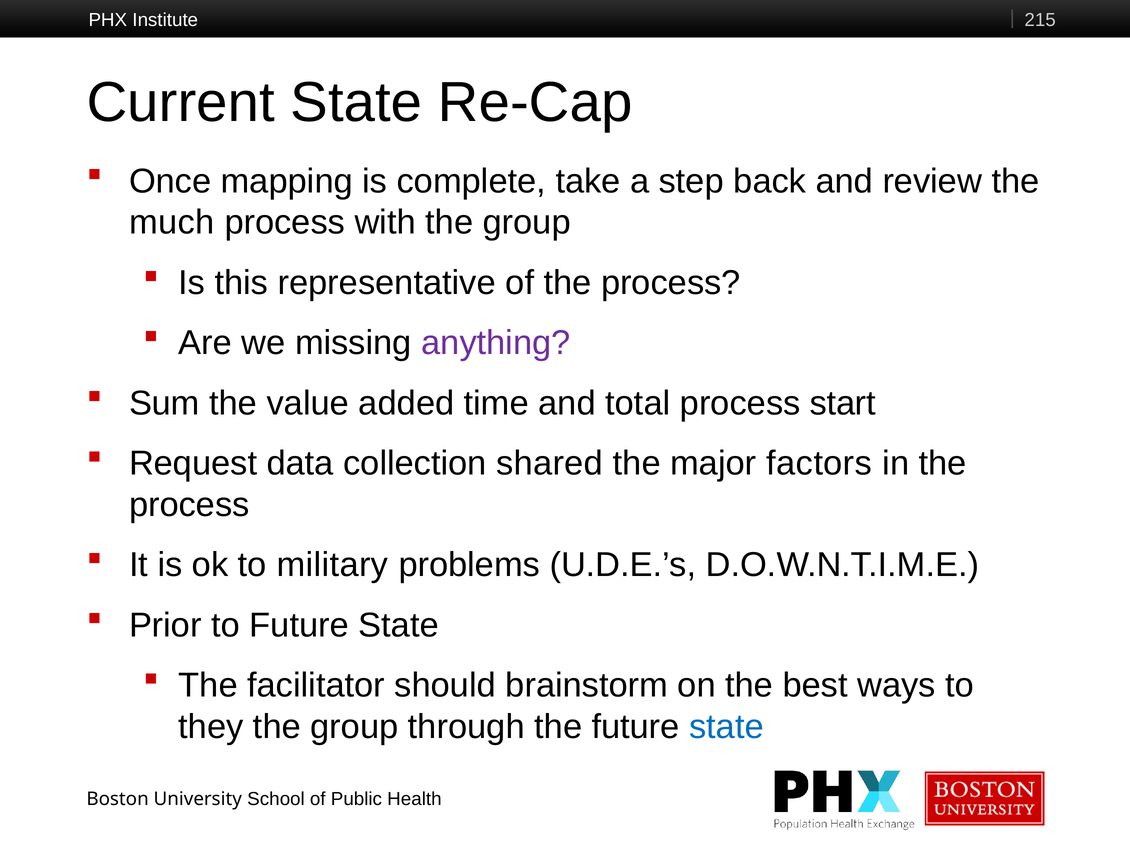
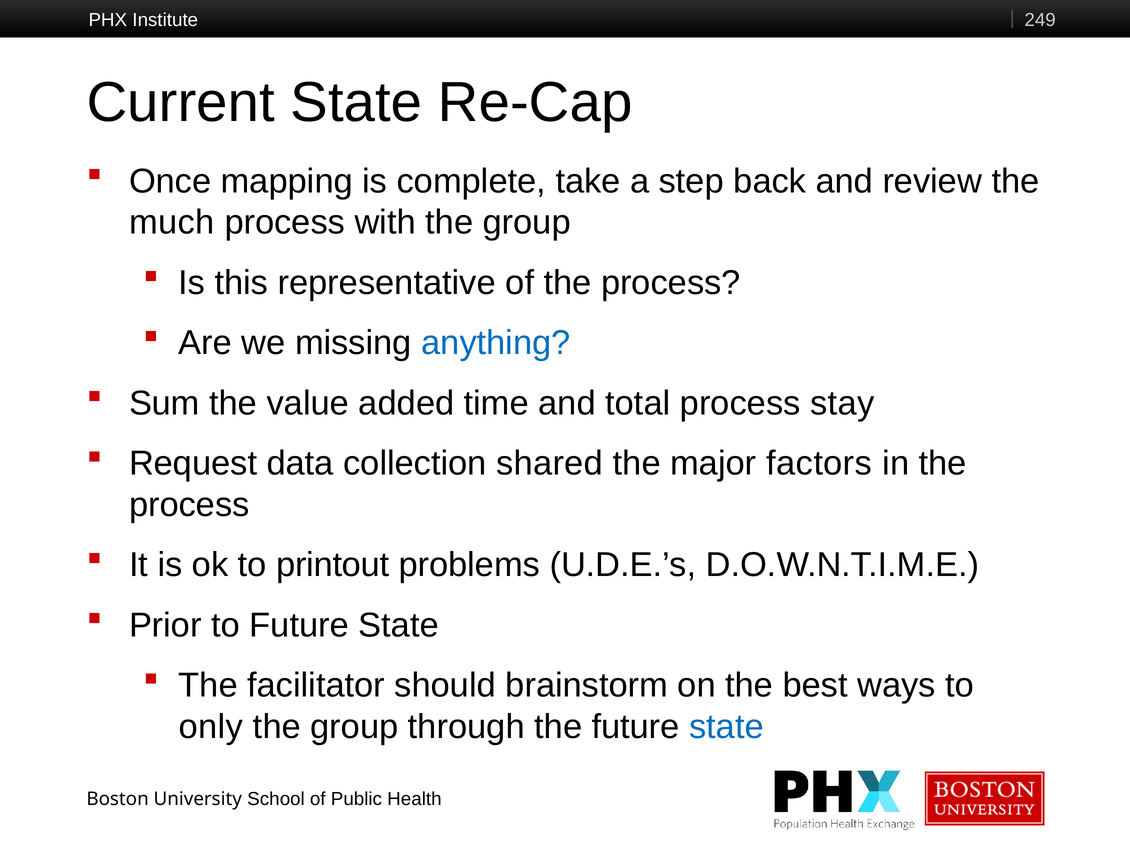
215: 215 -> 249
anything colour: purple -> blue
start: start -> stay
military: military -> printout
they: they -> only
